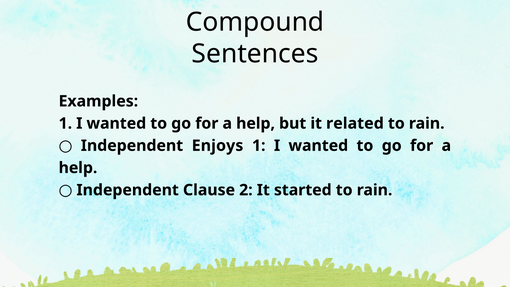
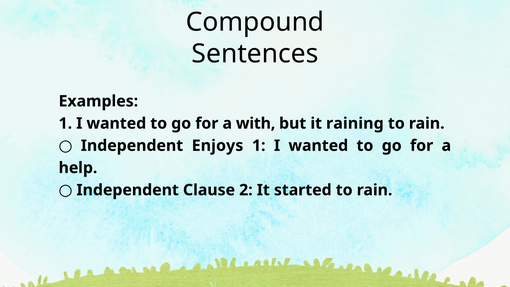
help at (256, 123): help -> with
related: related -> raining
